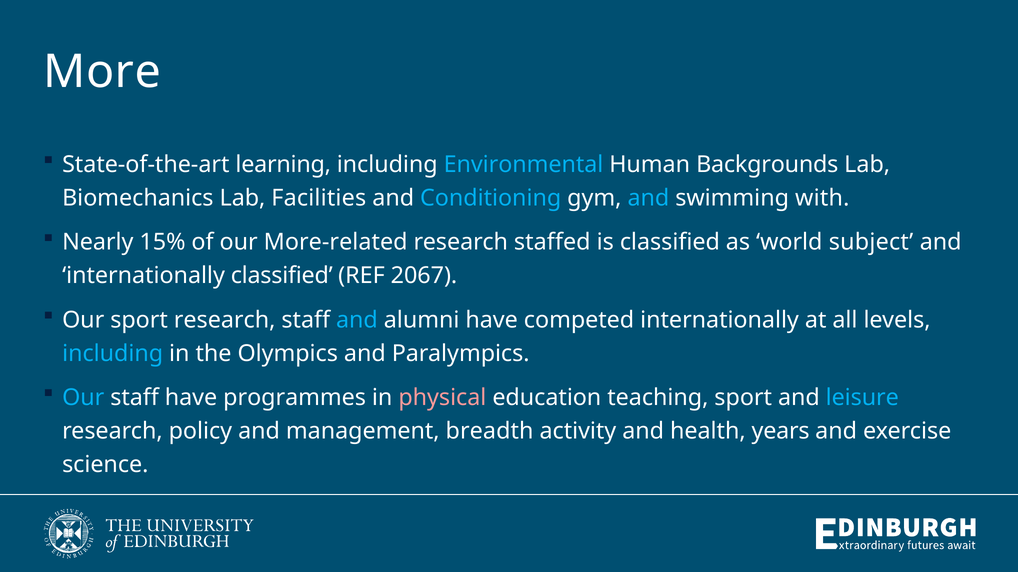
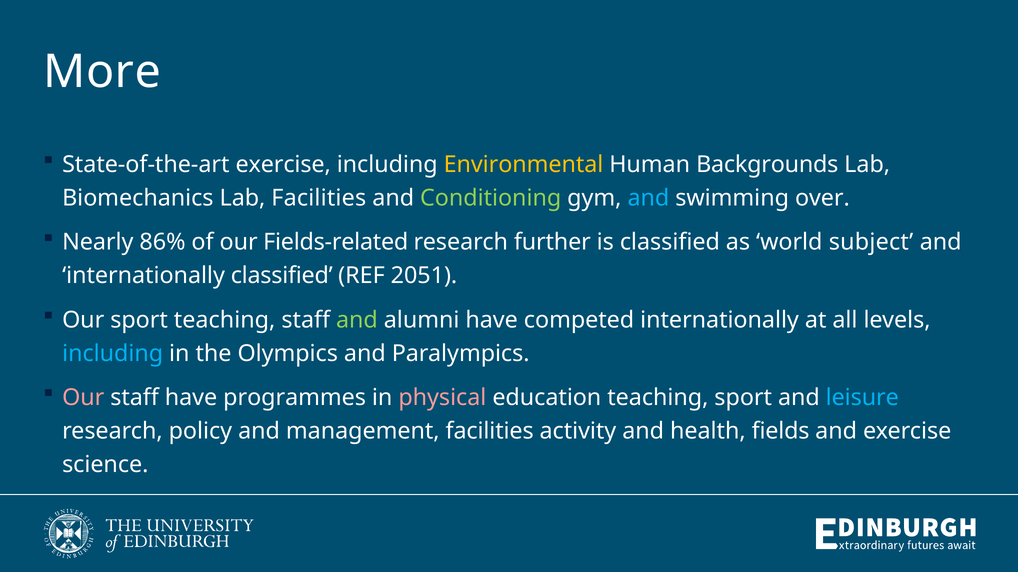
State-of-the-art learning: learning -> exercise
Environmental colour: light blue -> yellow
Conditioning colour: light blue -> light green
with: with -> over
15%: 15% -> 86%
More-related: More-related -> Fields-related
staffed: staffed -> further
2067: 2067 -> 2051
sport research: research -> teaching
and at (357, 320) colour: light blue -> light green
Our at (83, 398) colour: light blue -> pink
management breadth: breadth -> facilities
years: years -> fields
